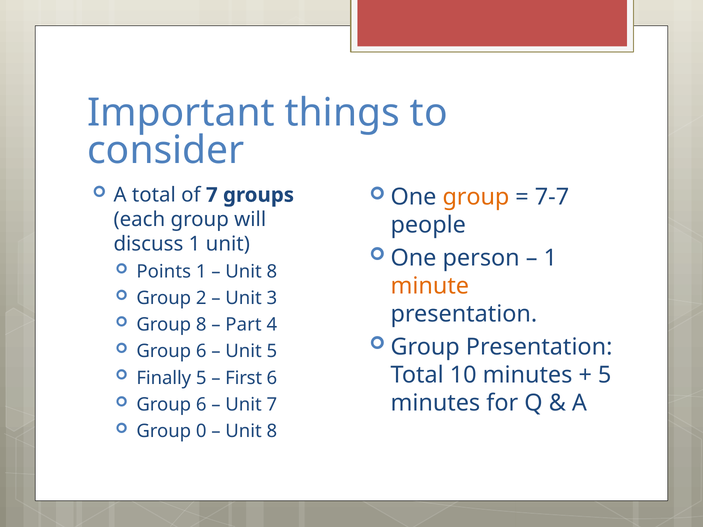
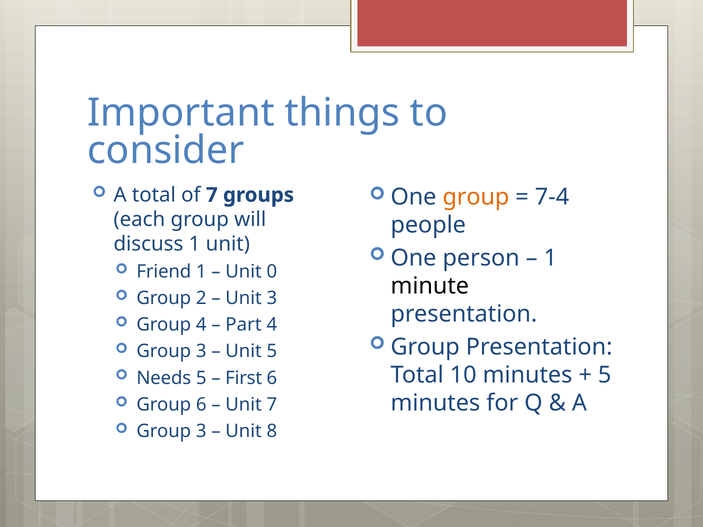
7-7: 7-7 -> 7-4
Points: Points -> Friend
8 at (272, 272): 8 -> 0
minute colour: orange -> black
Group 8: 8 -> 4
6 at (201, 352): 6 -> 3
Finally: Finally -> Needs
0 at (201, 431): 0 -> 3
